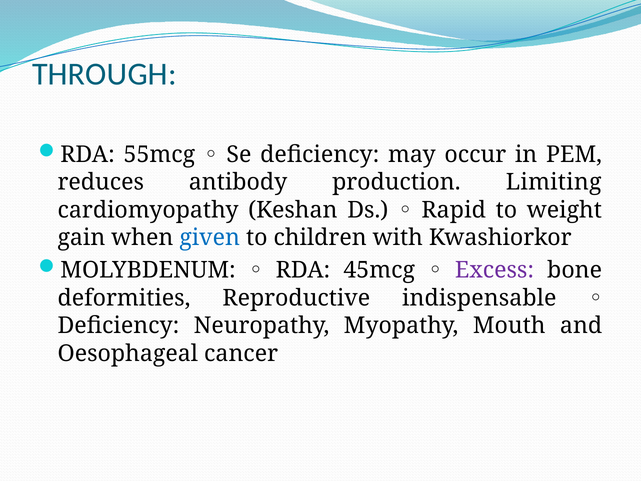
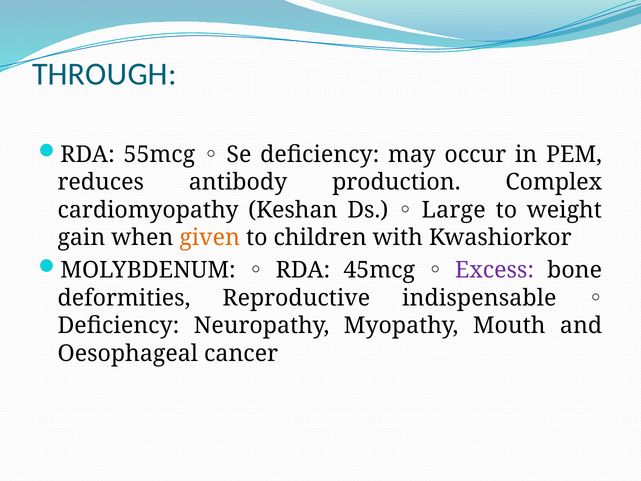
Limiting: Limiting -> Complex
Rapid: Rapid -> Large
given colour: blue -> orange
